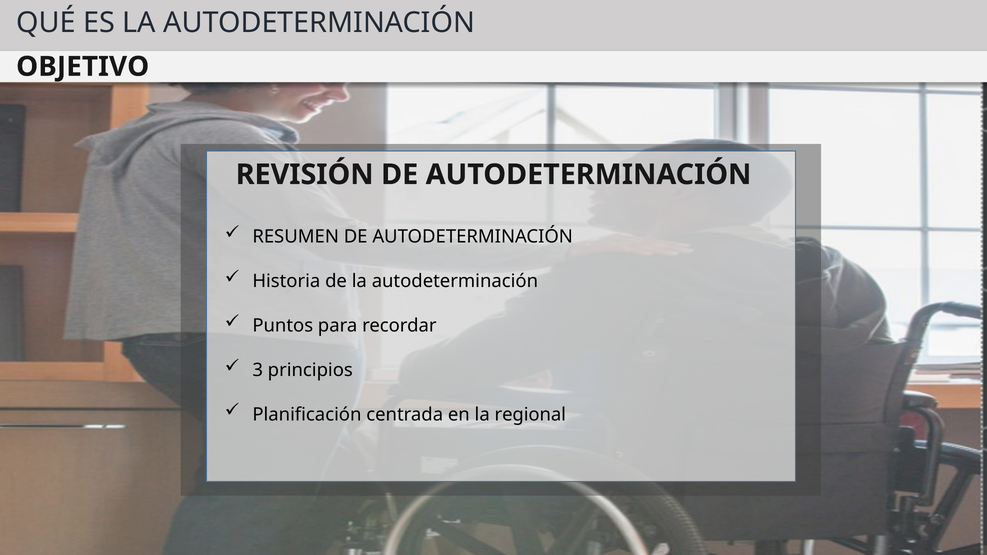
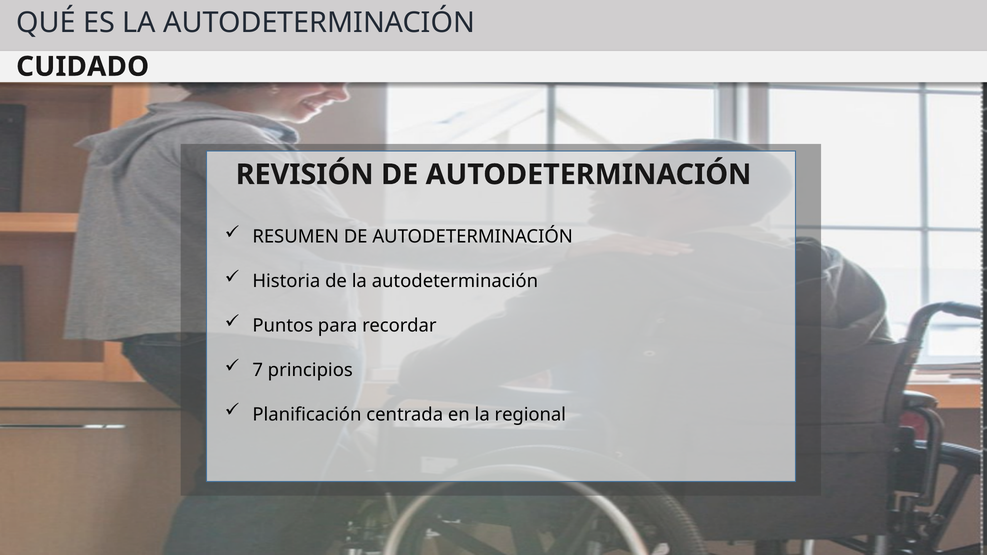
OBJETIVO: OBJETIVO -> CUIDADO
3: 3 -> 7
